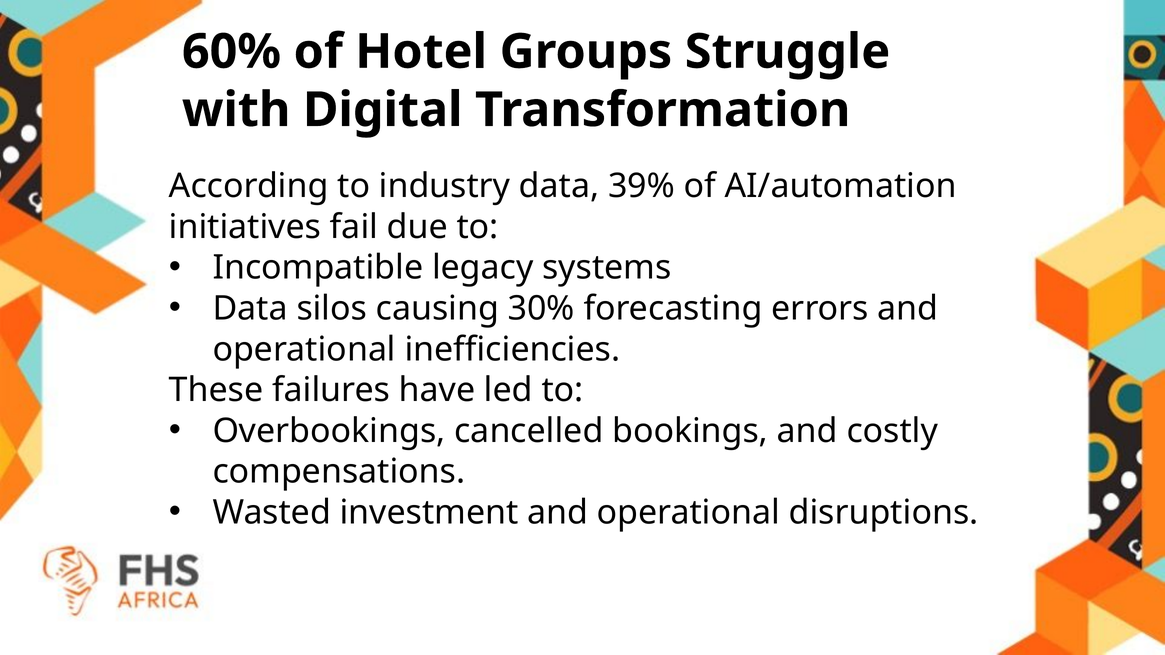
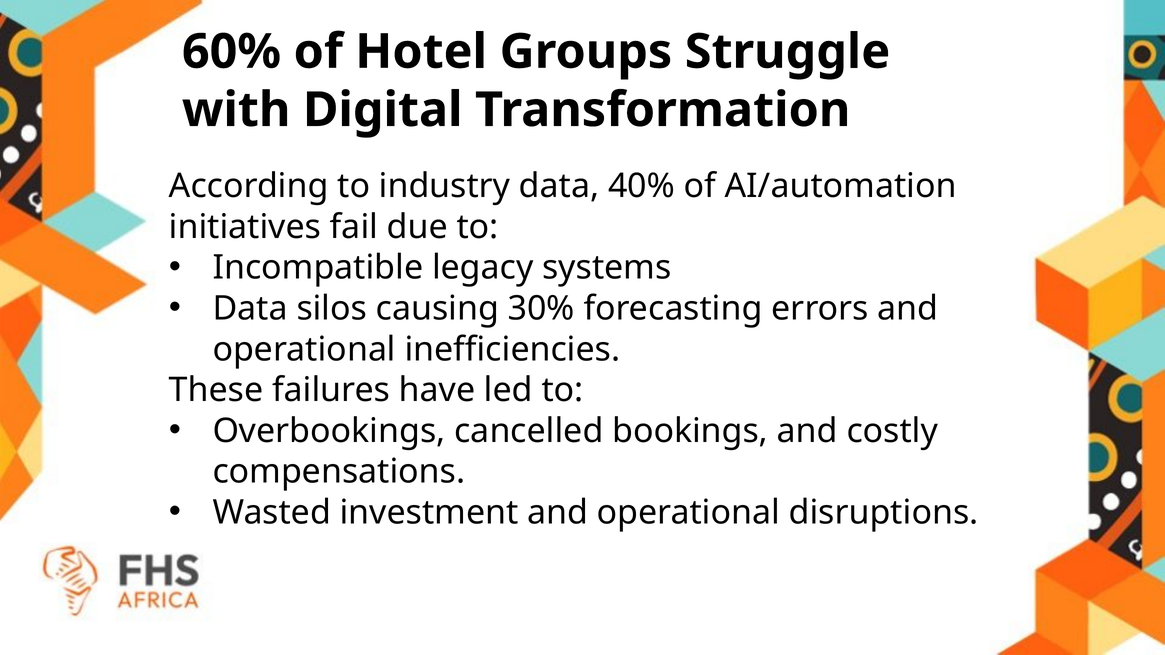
39%: 39% -> 40%
